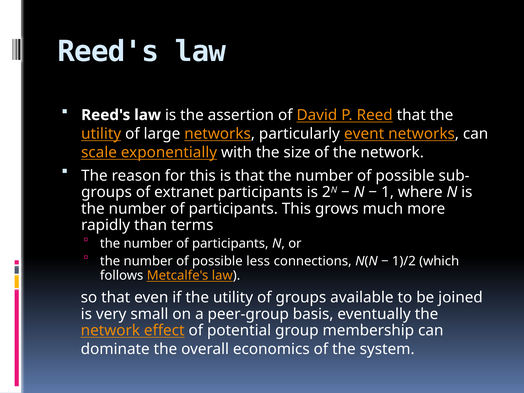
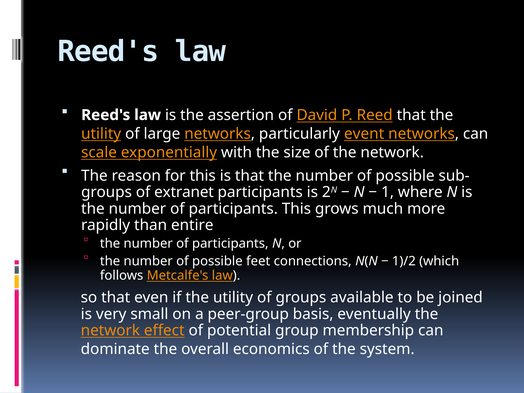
terms: terms -> entire
less: less -> feet
